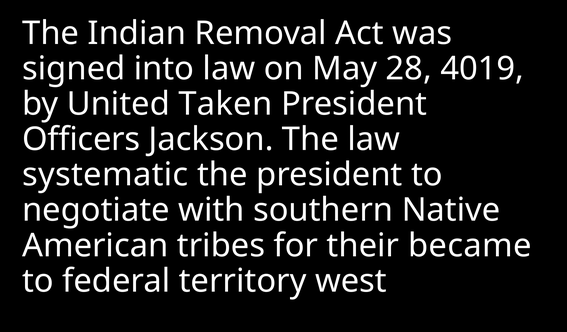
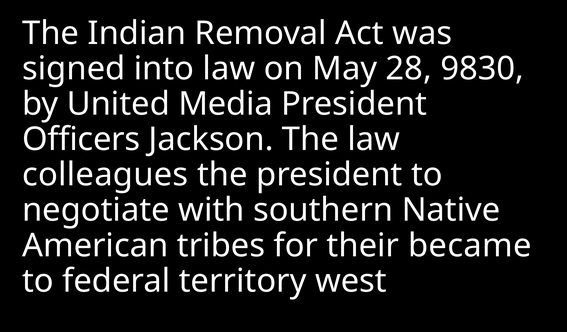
4019: 4019 -> 9830
Taken: Taken -> Media
systematic: systematic -> colleagues
